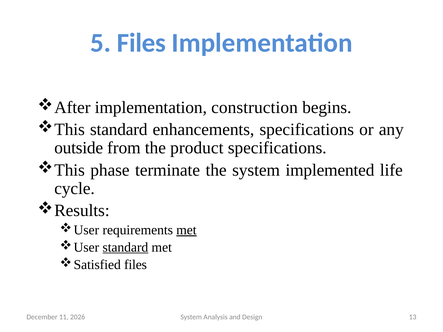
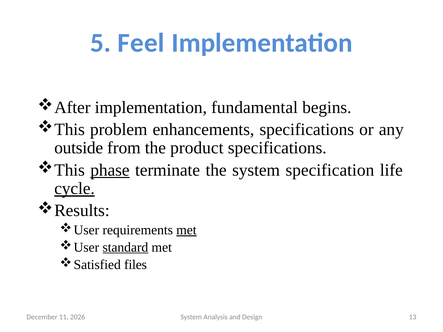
5 Files: Files -> Feel
construction: construction -> fundamental
standard at (119, 129): standard -> problem
phase underline: none -> present
implemented: implemented -> specification
cycle underline: none -> present
